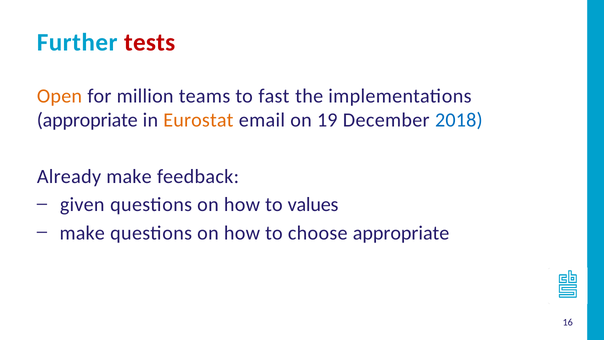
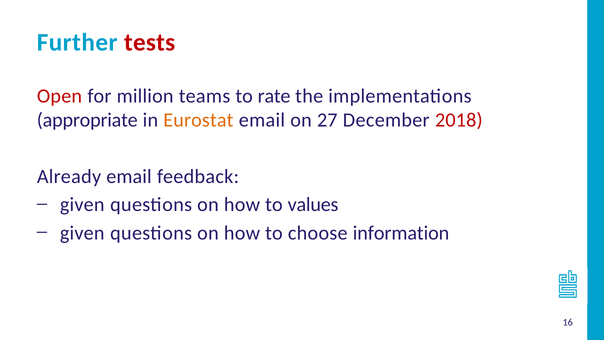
Open colour: orange -> red
fast: fast -> rate
19: 19 -> 27
2018 colour: blue -> red
Already make: make -> email
make at (82, 233): make -> given
choose appropriate: appropriate -> information
